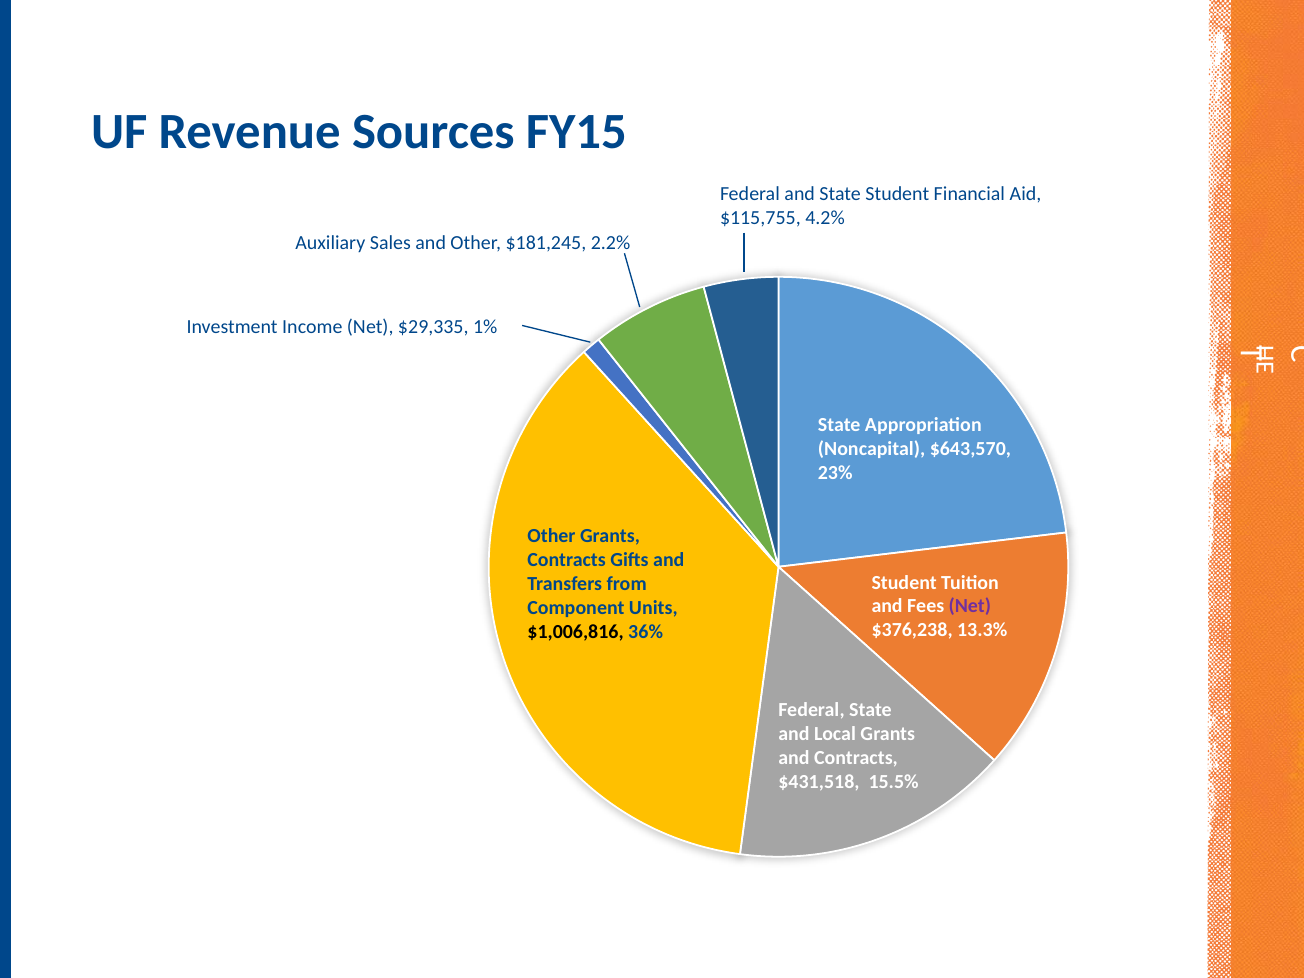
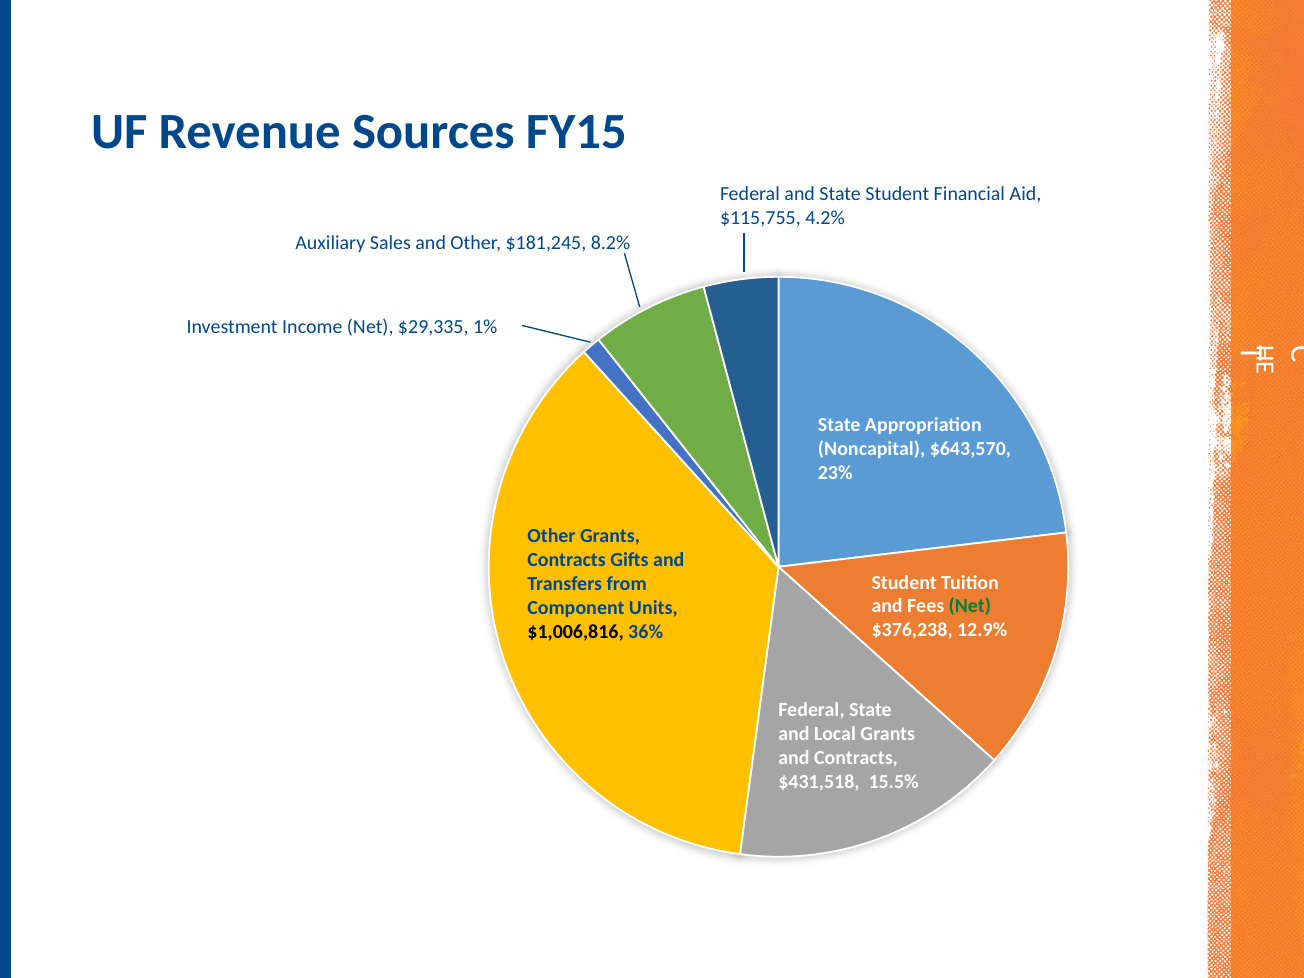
2.2%: 2.2% -> 8.2%
Net at (970, 606) colour: purple -> green
13.3%: 13.3% -> 12.9%
